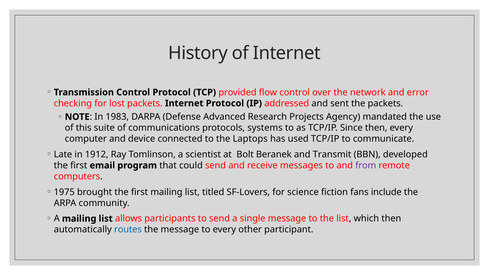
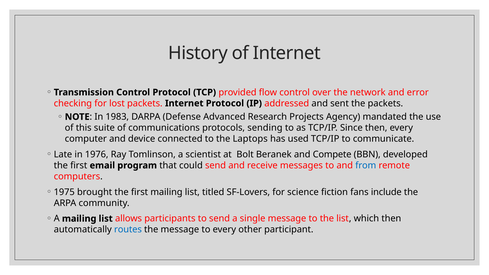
systems: systems -> sending
1912: 1912 -> 1976
Transmit: Transmit -> Compete
from colour: purple -> blue
